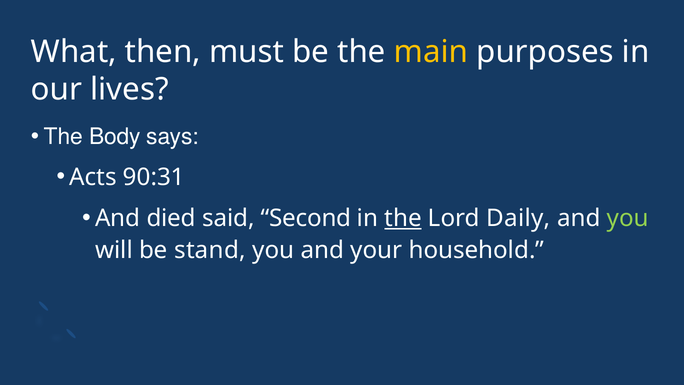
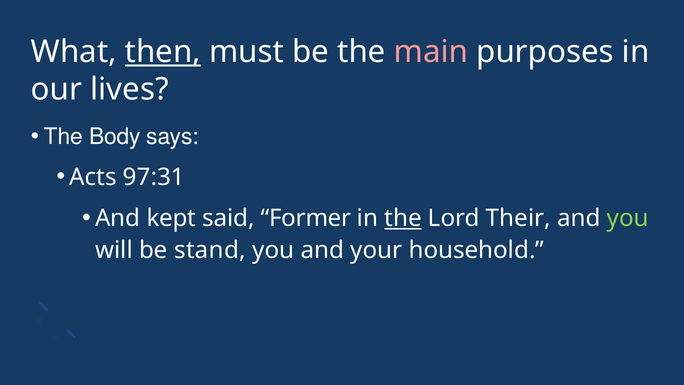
then underline: none -> present
main colour: yellow -> pink
90:31: 90:31 -> 97:31
died: died -> kept
Second: Second -> Former
Daily: Daily -> Their
